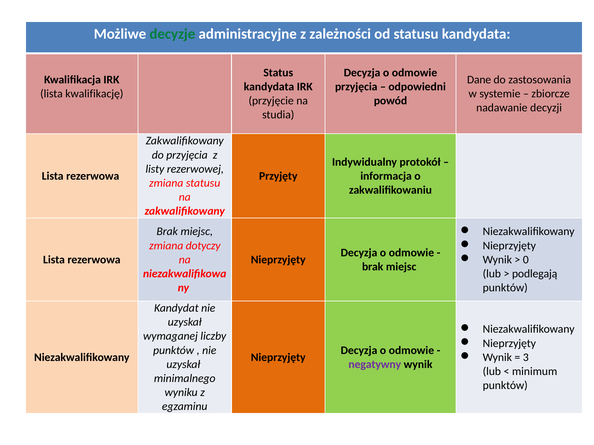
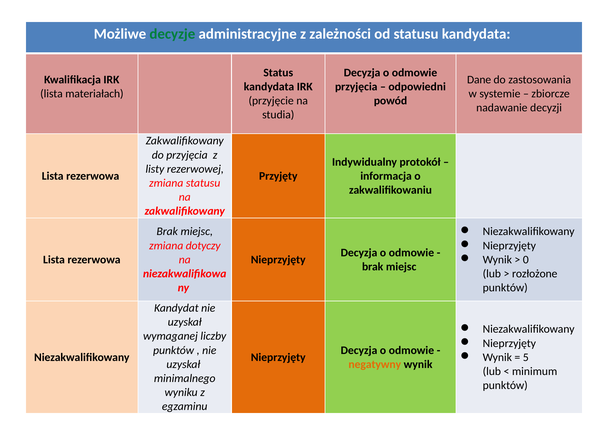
kwalifikację: kwalifikację -> materiałach
podlegają: podlegają -> rozłożone
3: 3 -> 5
negatywny colour: purple -> orange
